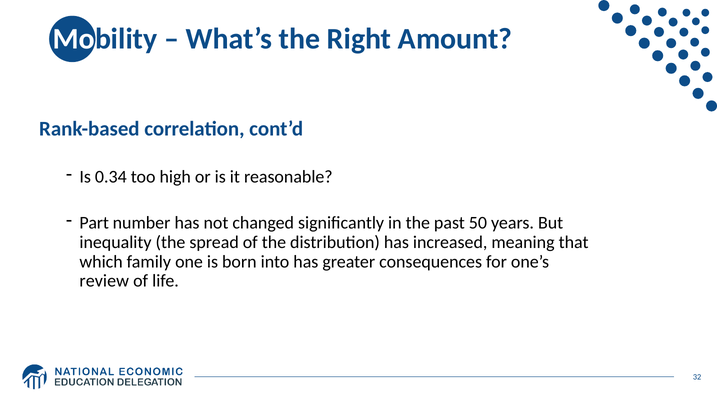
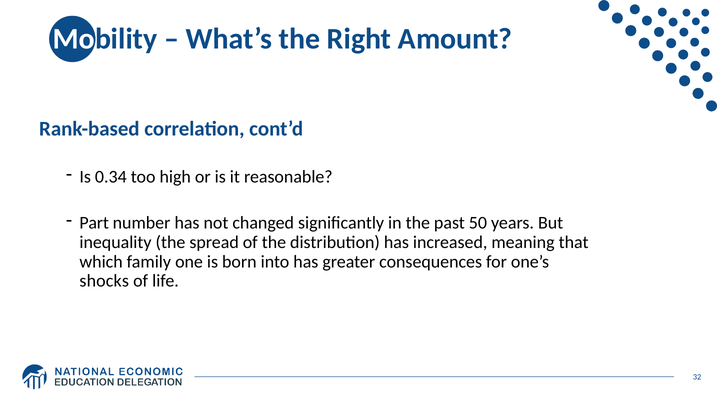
review: review -> shocks
